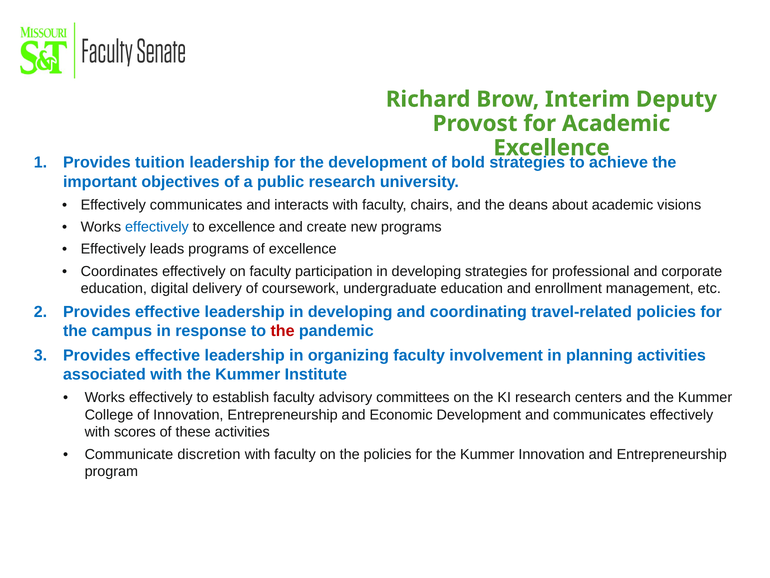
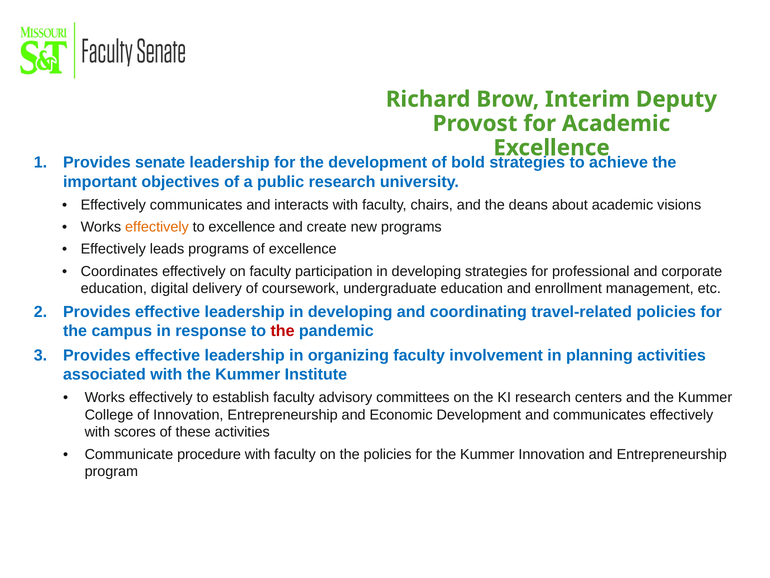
tuition: tuition -> senate
effectively at (157, 227) colour: blue -> orange
discretion: discretion -> procedure
